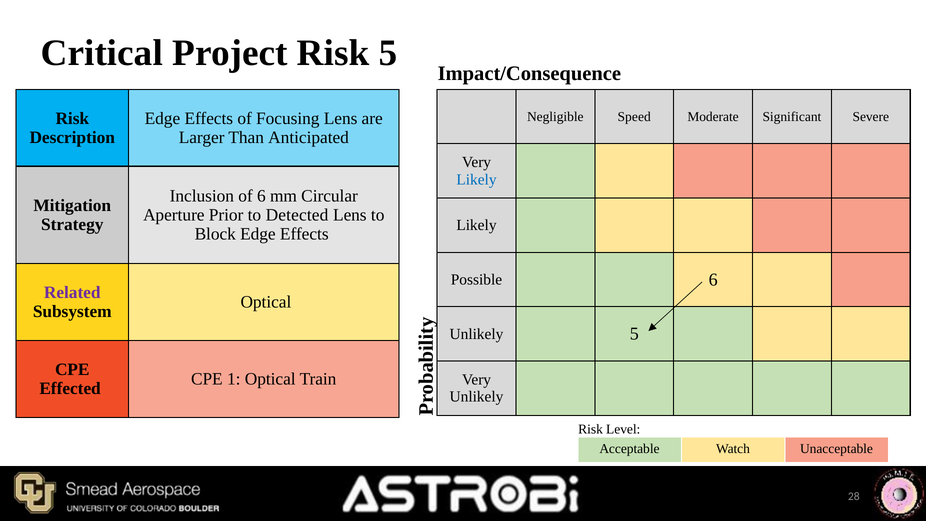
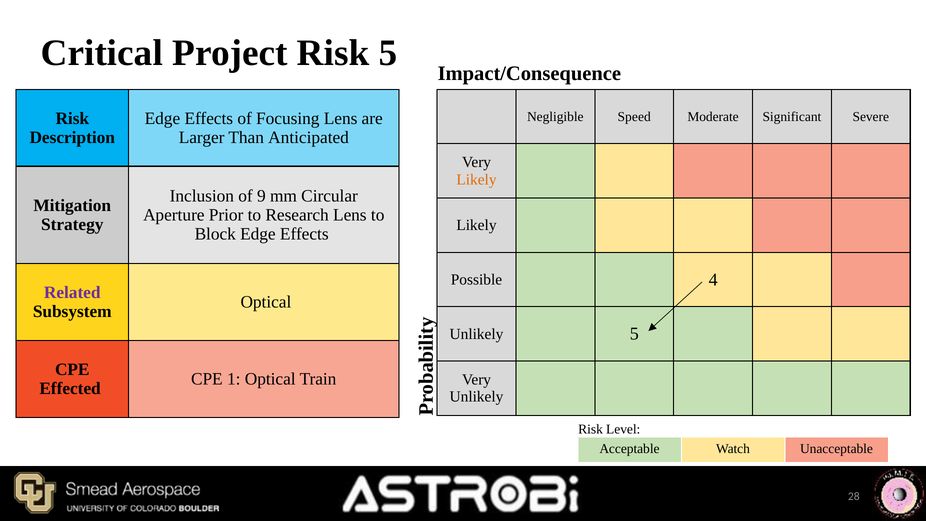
Likely at (477, 179) colour: blue -> orange
of 6: 6 -> 9
Detected: Detected -> Research
Possible 6: 6 -> 4
